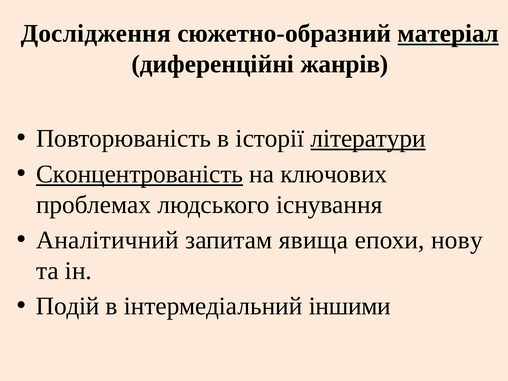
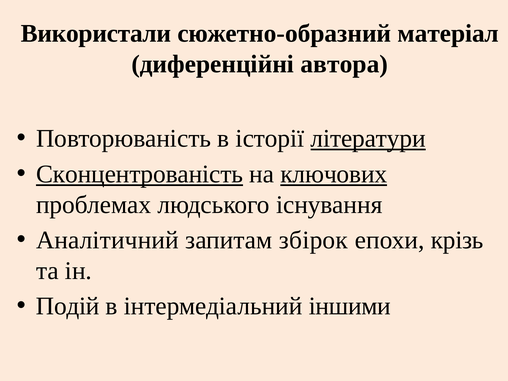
Дослідження: Дослідження -> Використали
матеріал underline: present -> none
жанрів: жанрів -> автора
ключових underline: none -> present
явища: явища -> збірок
нову: нову -> крізь
